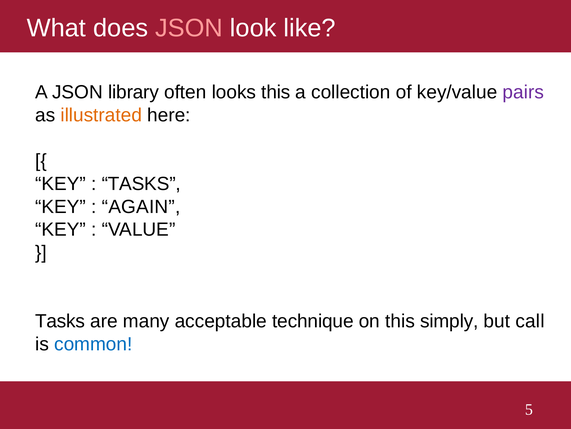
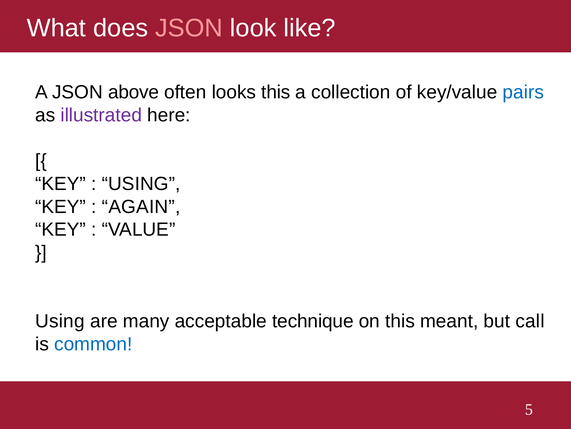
library: library -> above
pairs colour: purple -> blue
illustrated colour: orange -> purple
TASKS at (141, 184): TASKS -> USING
Tasks at (60, 321): Tasks -> Using
simply: simply -> meant
